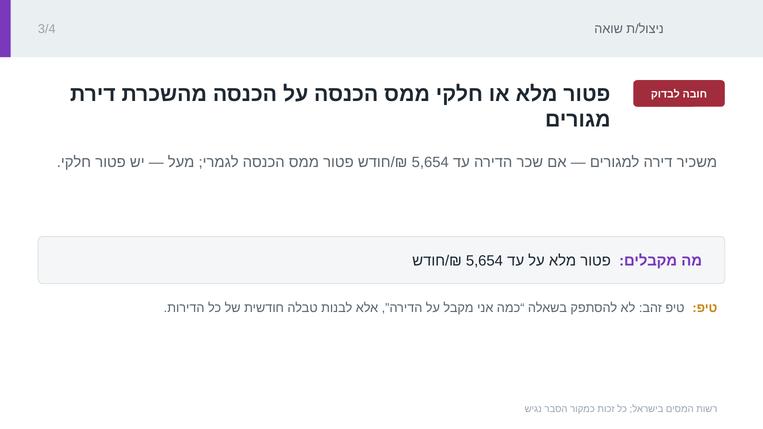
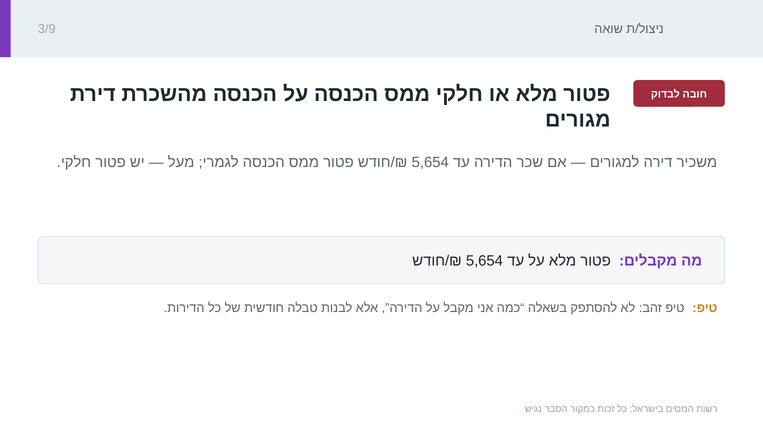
3/4: 3/4 -> 3/9
